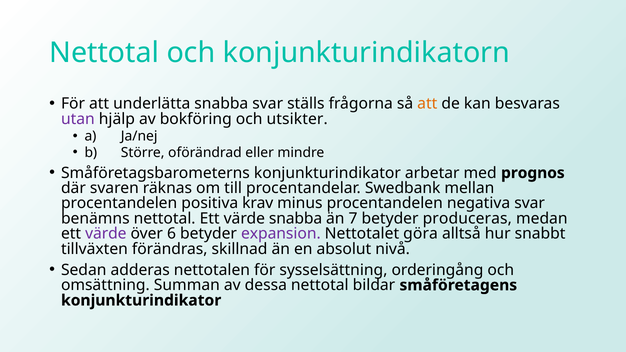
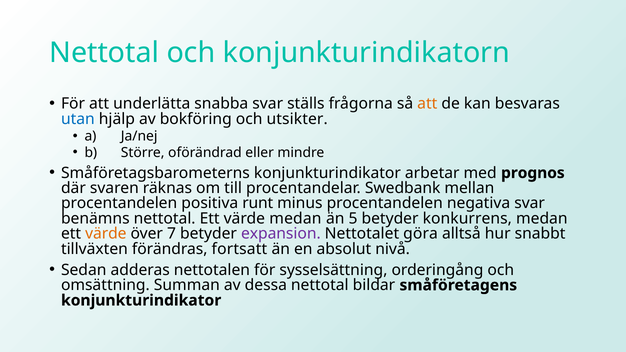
utan colour: purple -> blue
krav: krav -> runt
värde snabba: snabba -> medan
7: 7 -> 5
produceras: produceras -> konkurrens
värde at (106, 234) colour: purple -> orange
6: 6 -> 7
skillnad: skillnad -> fortsatt
